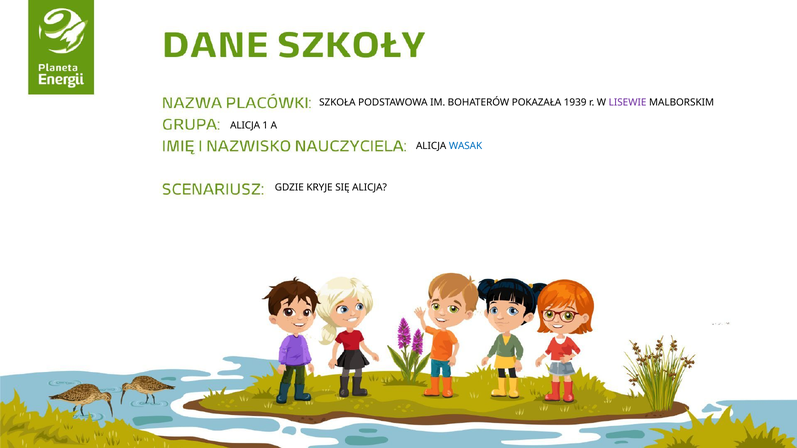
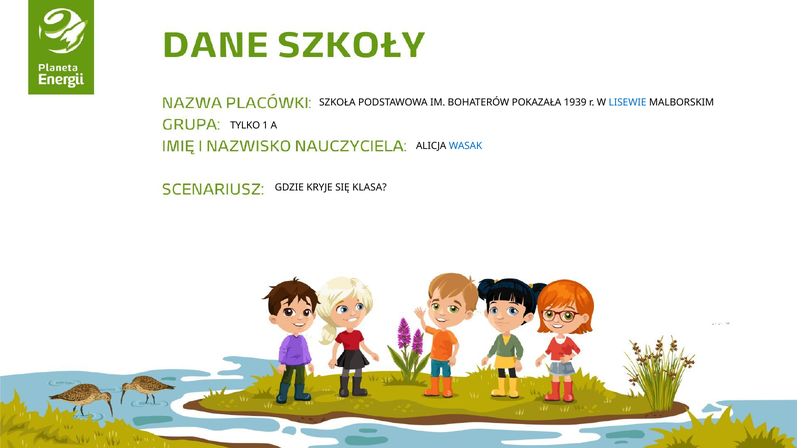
LISEWIE colour: purple -> blue
ALICJA at (245, 126): ALICJA -> TYLKO
SIĘ ALICJA: ALICJA -> KLASA
